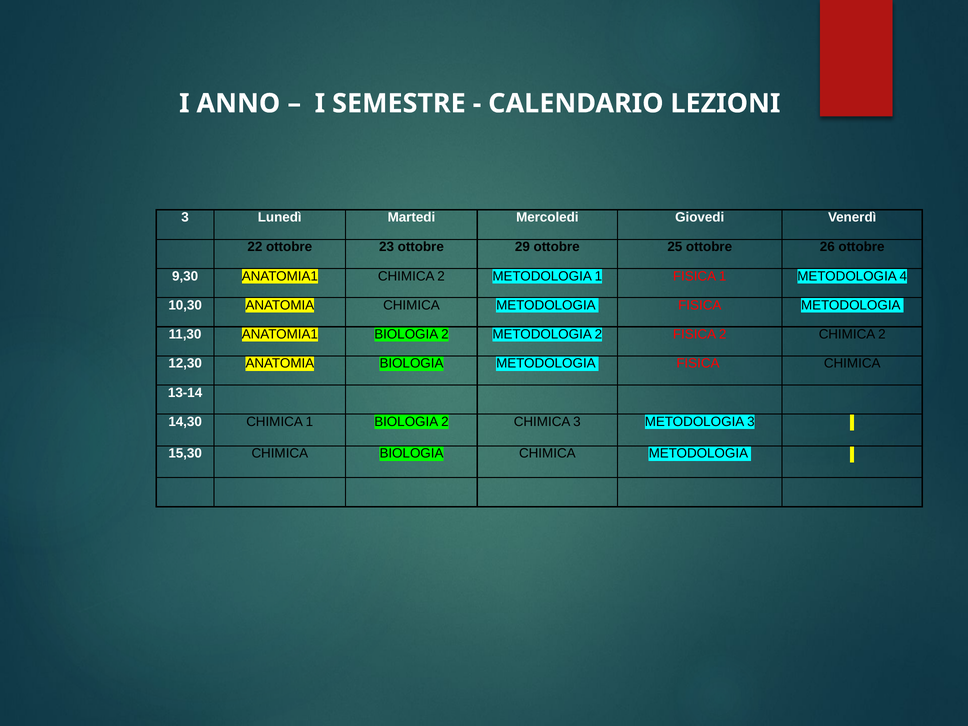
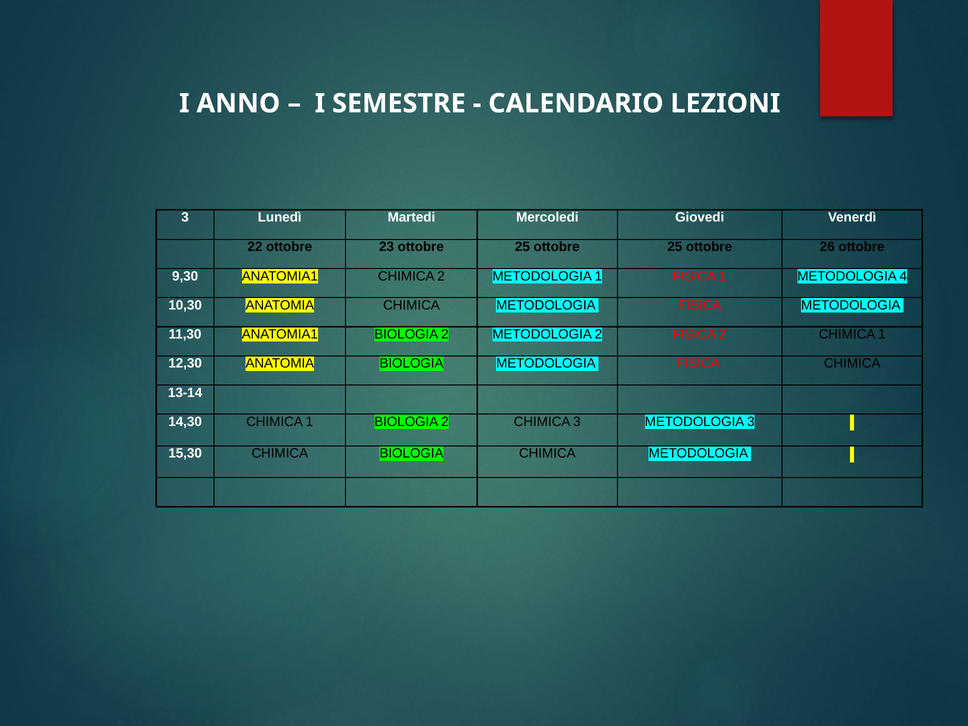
23 ottobre 29: 29 -> 25
2 CHIMICA 2: 2 -> 1
